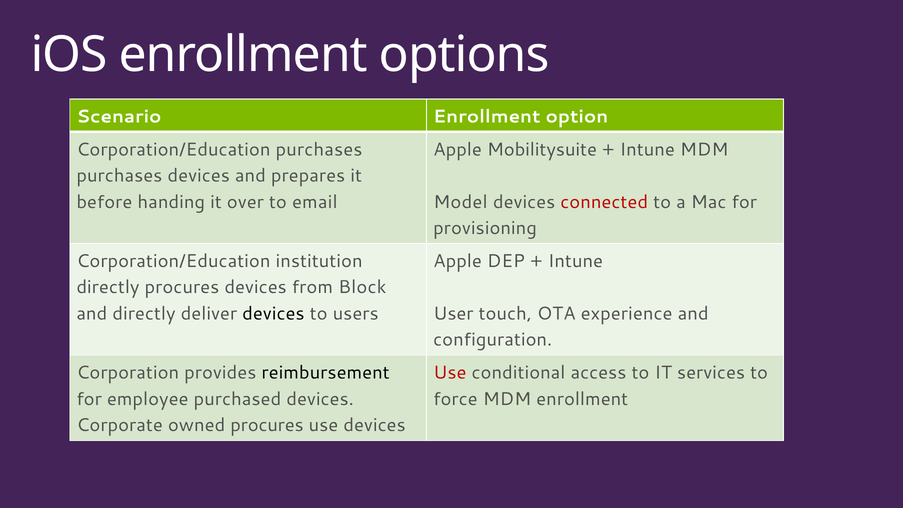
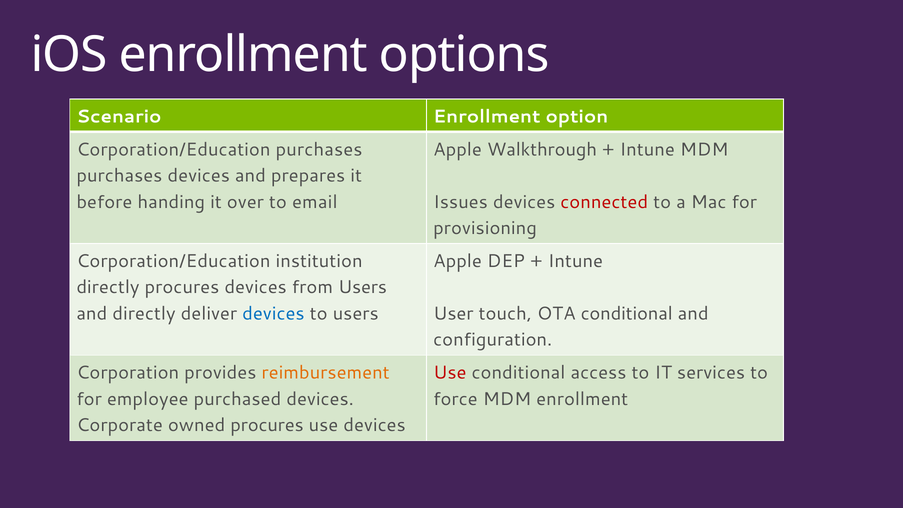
Mobilitysuite: Mobilitysuite -> Walkthrough
Model: Model -> Issues
from Block: Block -> Users
devices at (273, 314) colour: black -> blue
OTA experience: experience -> conditional
reimbursement colour: black -> orange
